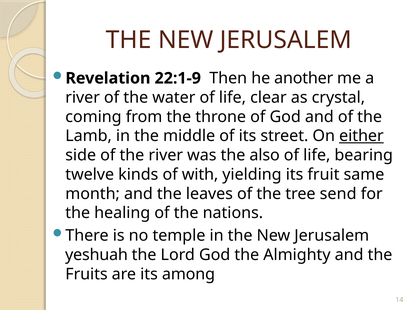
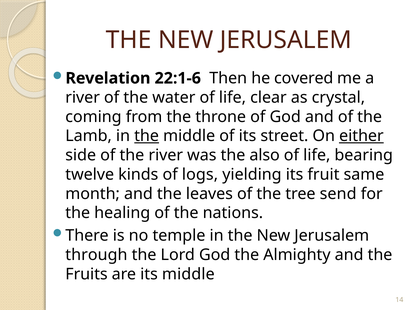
22:1-9: 22:1-9 -> 22:1-6
another: another -> covered
the at (147, 136) underline: none -> present
with: with -> logs
yeshuah: yeshuah -> through
its among: among -> middle
